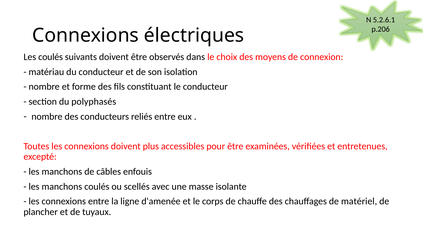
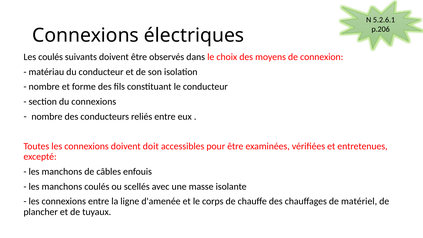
du polyphasés: polyphasés -> connexions
plus: plus -> doit
